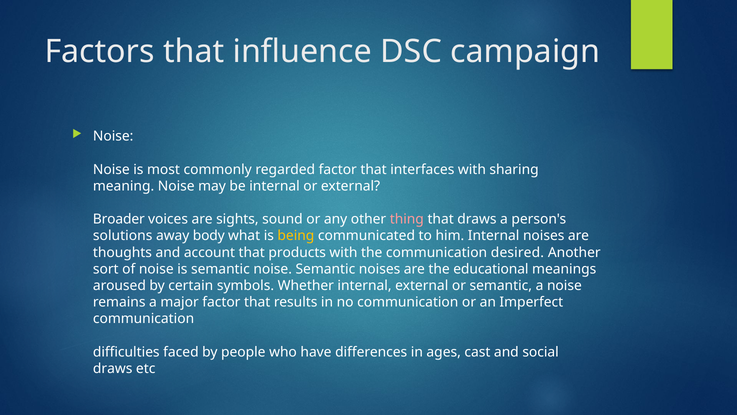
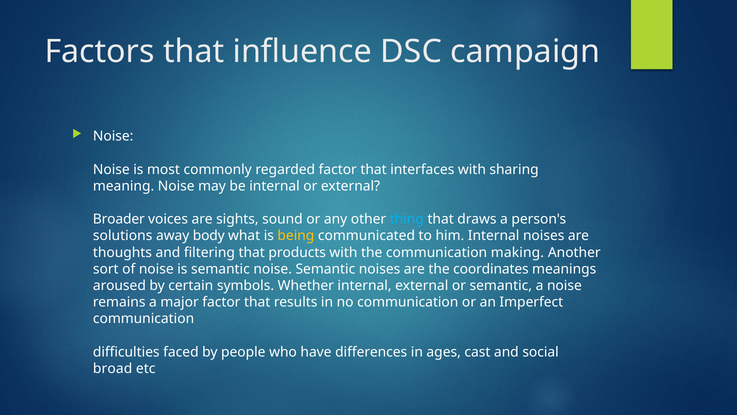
thing colour: pink -> light blue
account: account -> filtering
desired: desired -> making
educational: educational -> coordinates
draws at (113, 368): draws -> broad
